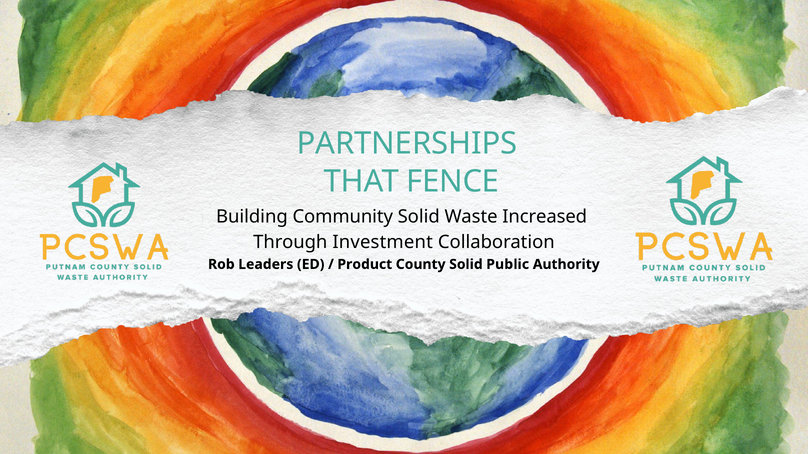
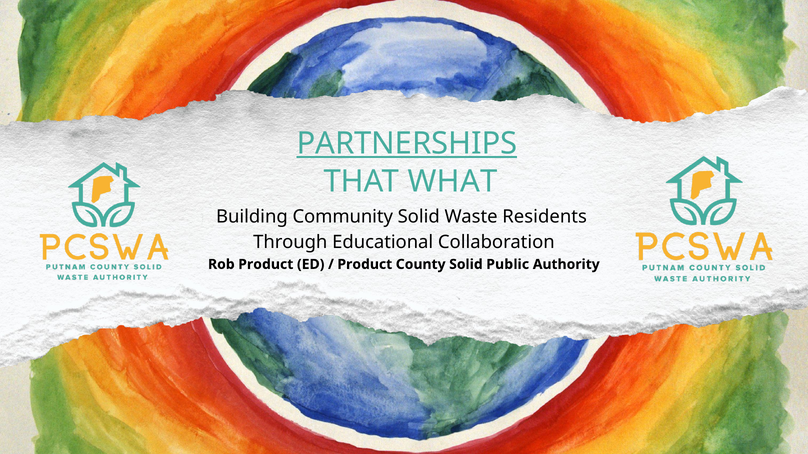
PARTNERSHIPS underline: none -> present
FENCE: FENCE -> WHAT
Increased: Increased -> Residents
Investment: Investment -> Educational
Rob Leaders: Leaders -> Product
